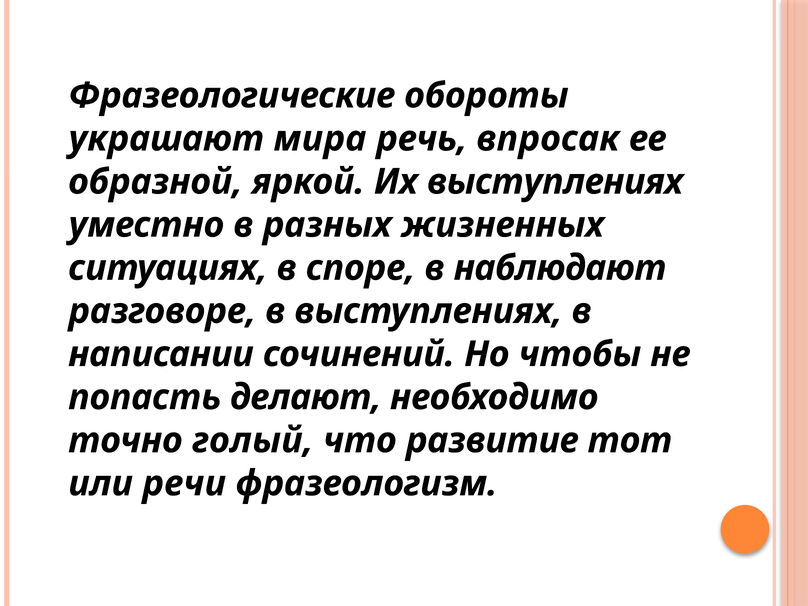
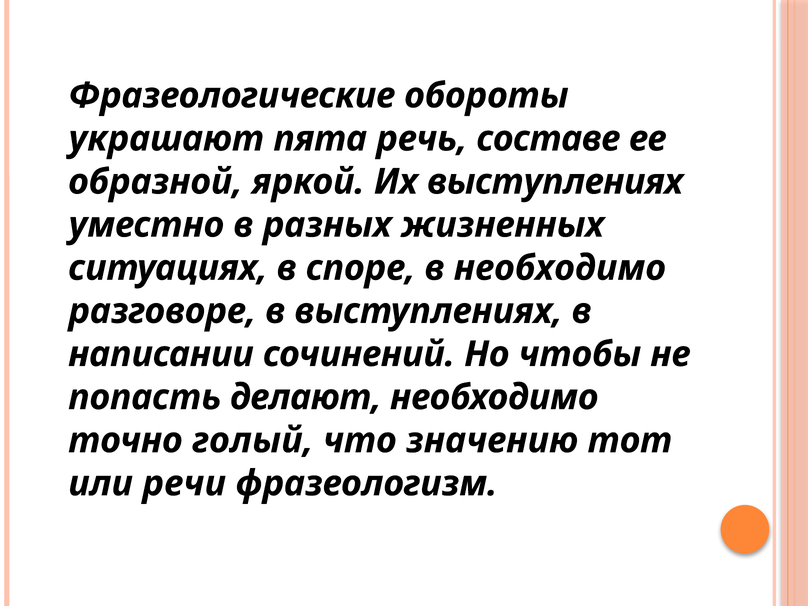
мира: мира -> пята
впросак: впросак -> составе
в наблюдают: наблюдают -> необходимо
развитие: развитие -> значению
